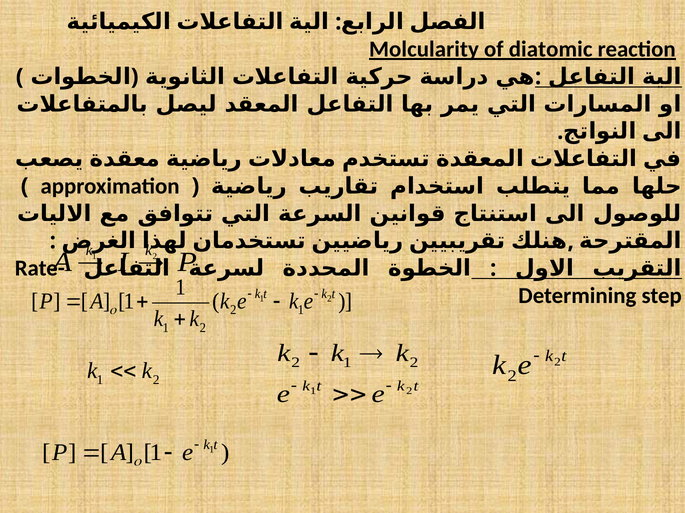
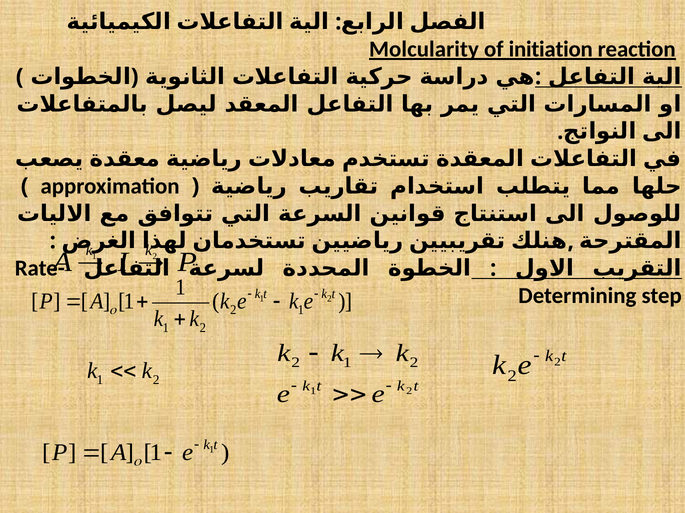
diatomic: diatomic -> initiation
